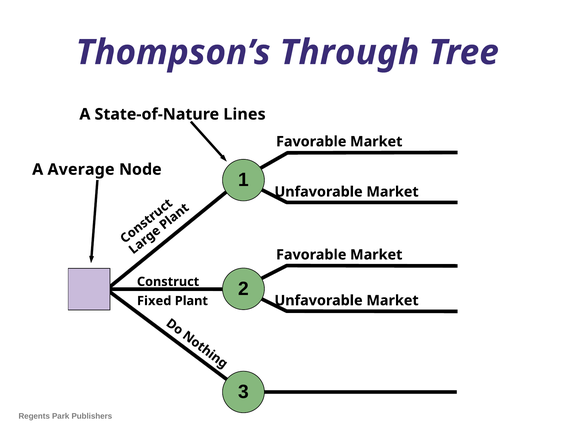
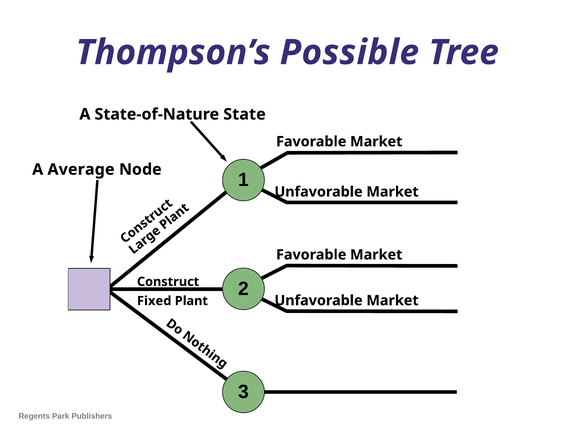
Through: Through -> Possible
Lines: Lines -> State
